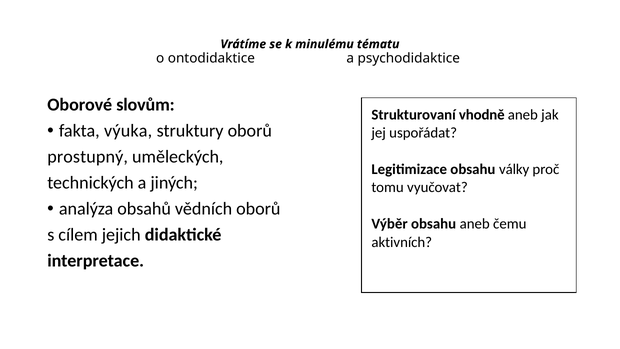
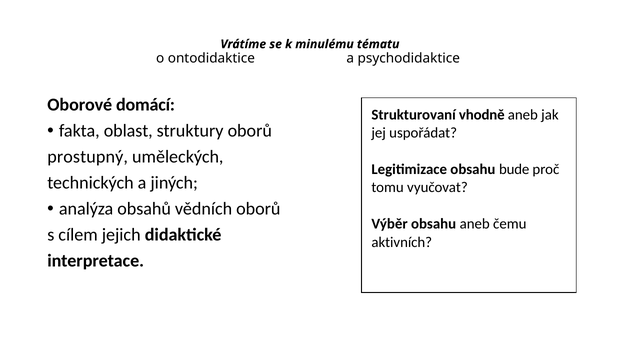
slovům: slovům -> domácí
výuka: výuka -> oblast
války: války -> bude
